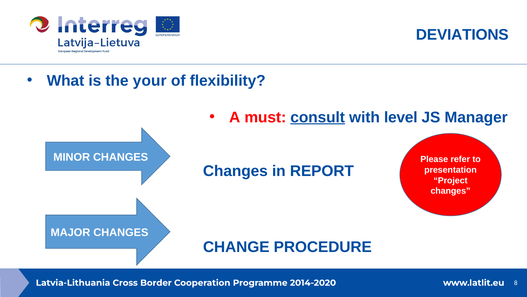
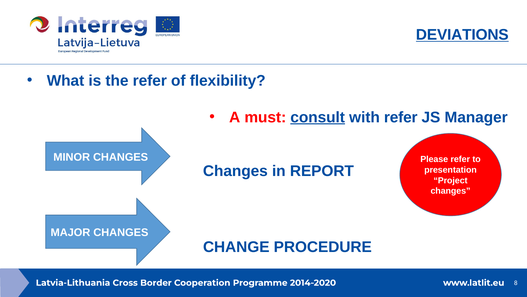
DEVIATIONS underline: none -> present
the your: your -> refer
with level: level -> refer
